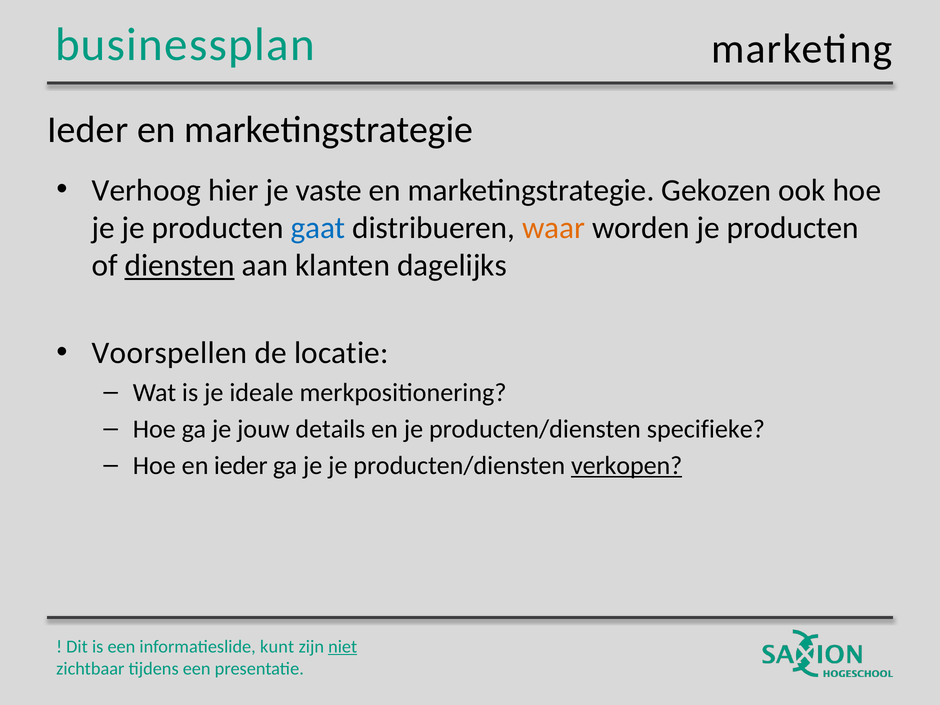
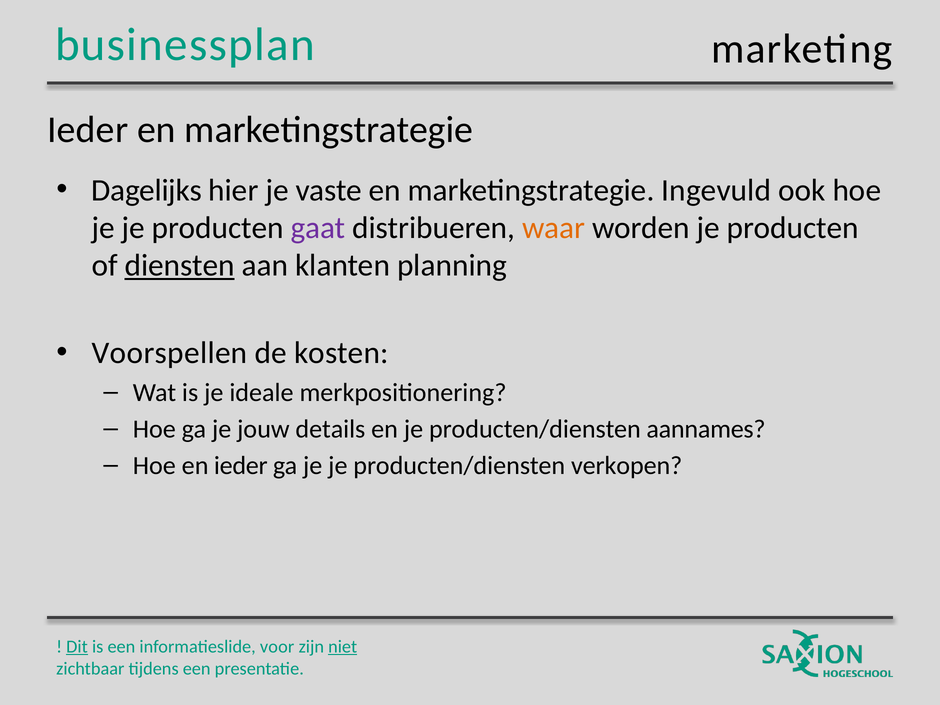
Verhoog: Verhoog -> Dagelijks
Gekozen: Gekozen -> Ingevuld
gaat colour: blue -> purple
dagelijks: dagelijks -> planning
locatie: locatie -> kosten
specifieke: specifieke -> aannames
verkopen underline: present -> none
Dit underline: none -> present
kunt: kunt -> voor
